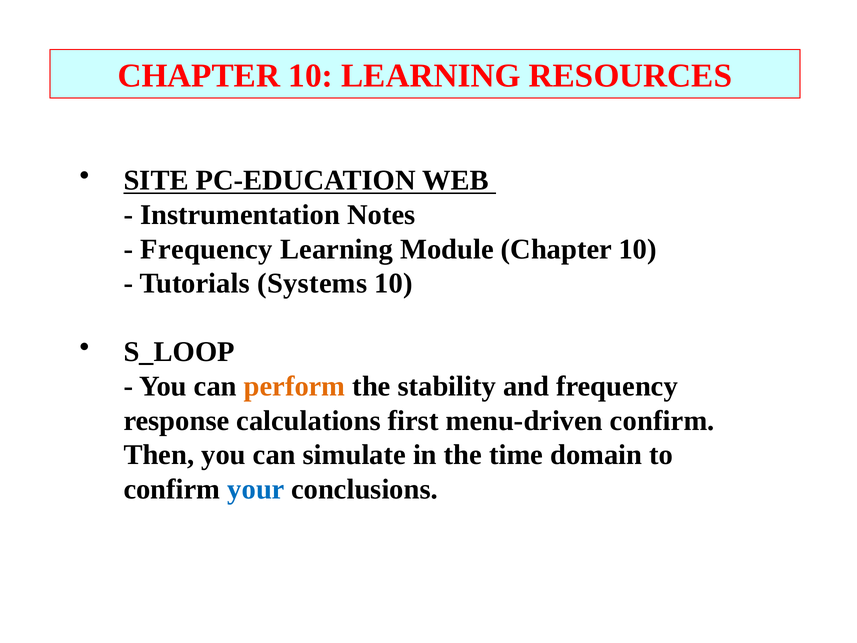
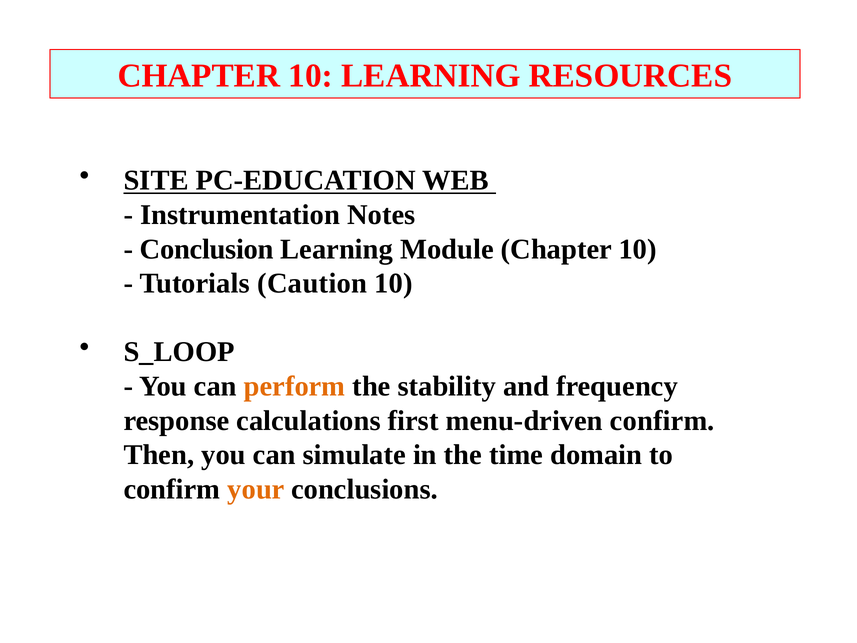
Frequency at (207, 249): Frequency -> Conclusion
Systems: Systems -> Caution
your colour: blue -> orange
